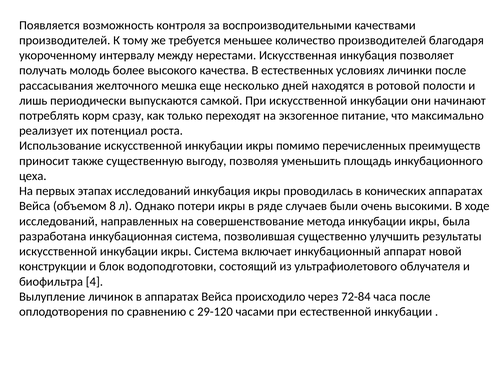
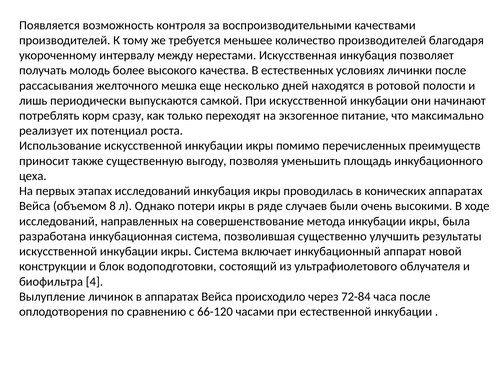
29-120: 29-120 -> 66-120
